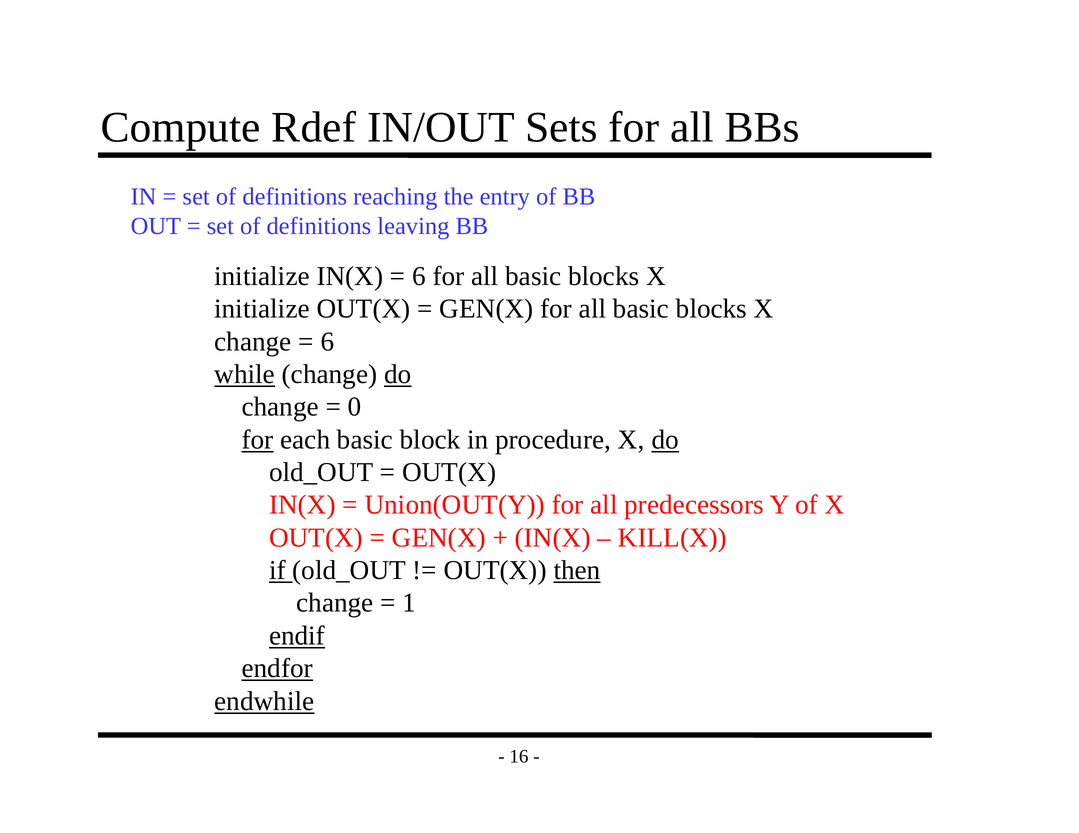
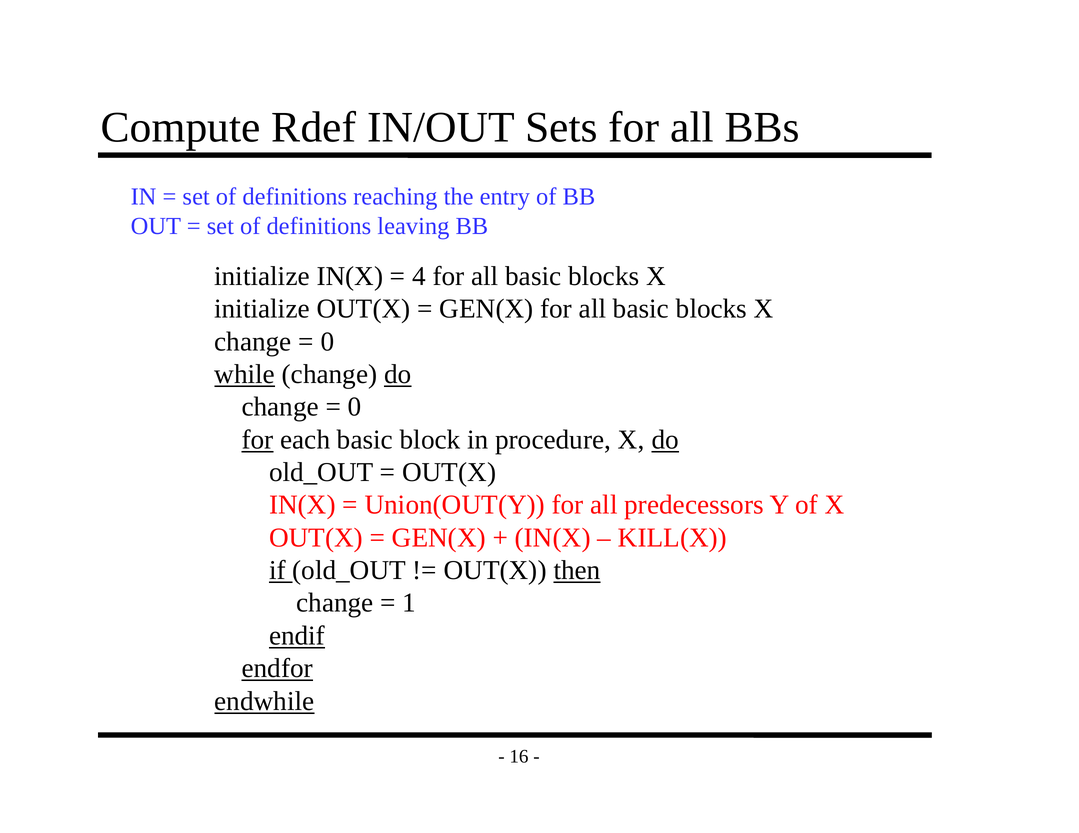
6 at (419, 276): 6 -> 4
6 at (327, 342): 6 -> 0
